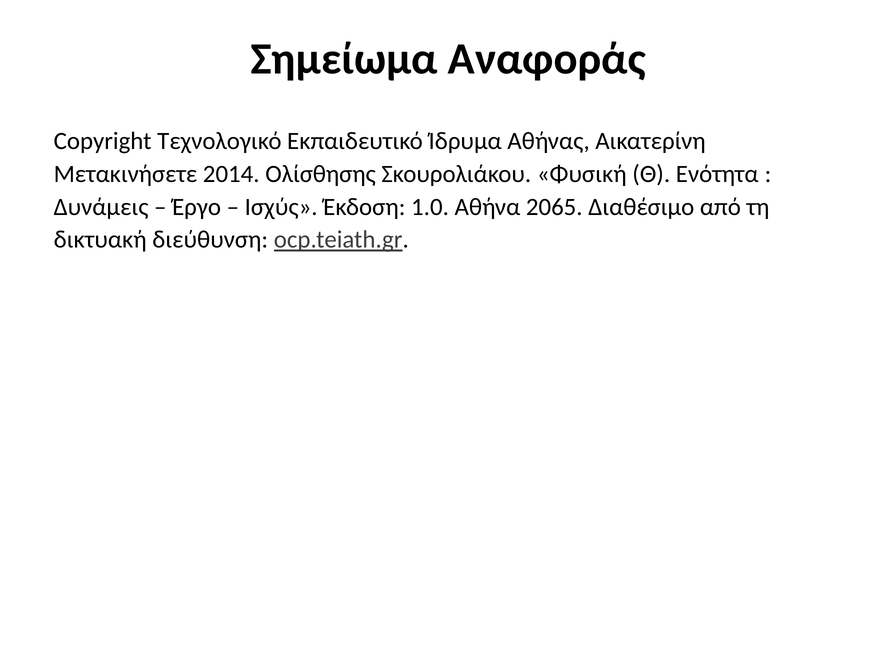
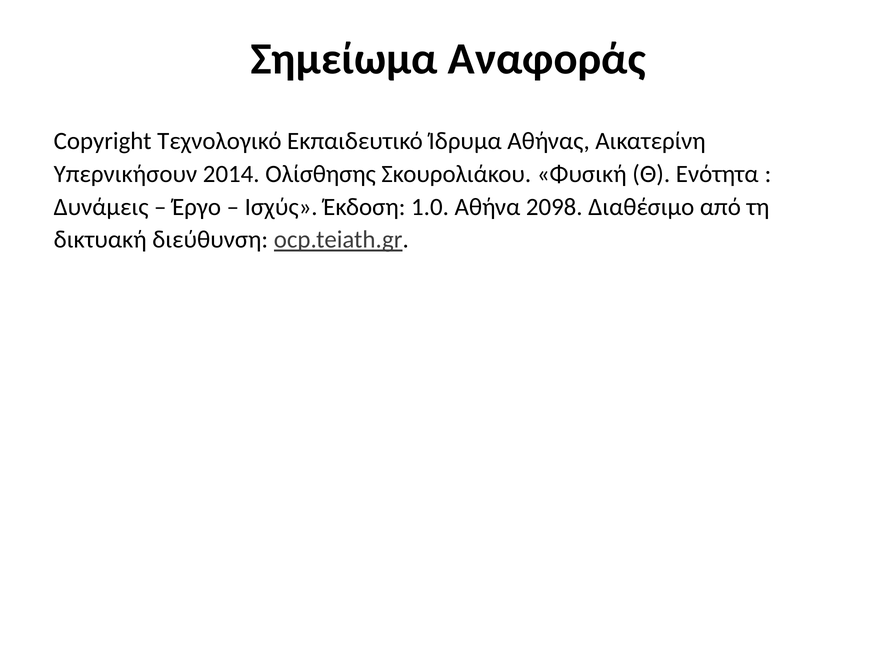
Μετακινήσετε: Μετακινήσετε -> Υπερνικήσουν
2065: 2065 -> 2098
